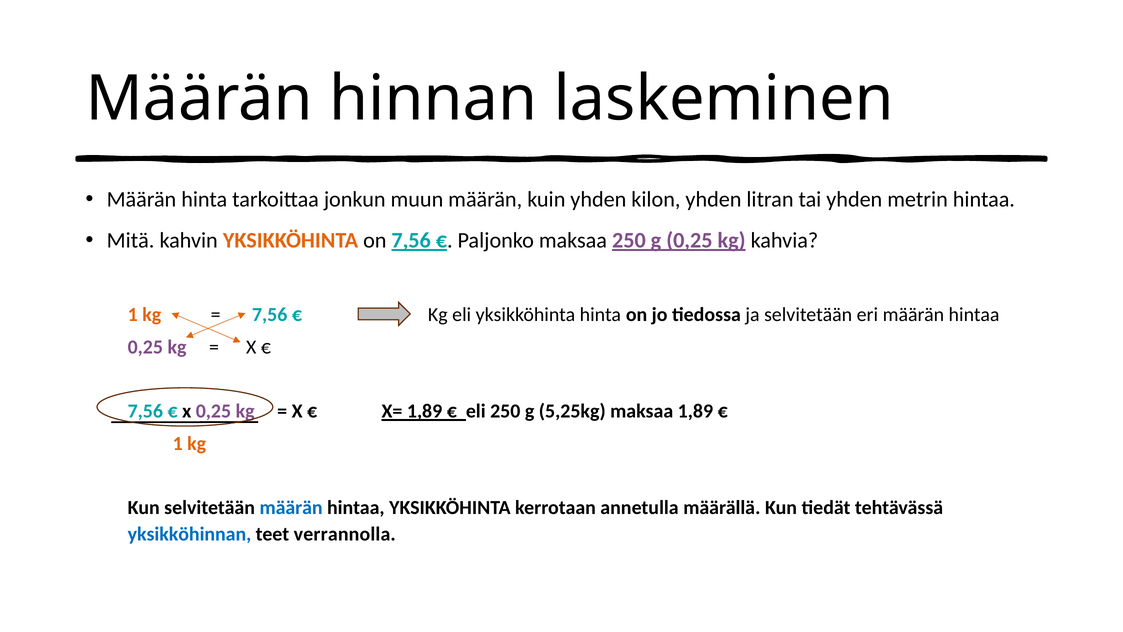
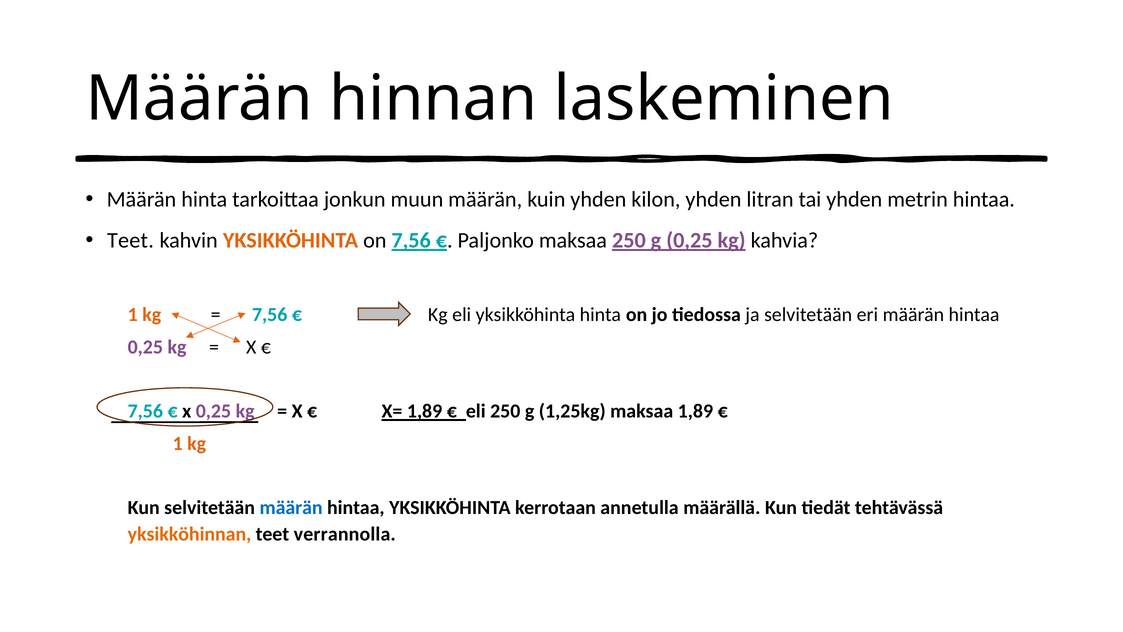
Mitä at (131, 240): Mitä -> Teet
5,25kg: 5,25kg -> 1,25kg
yksikköhinnan colour: blue -> orange
